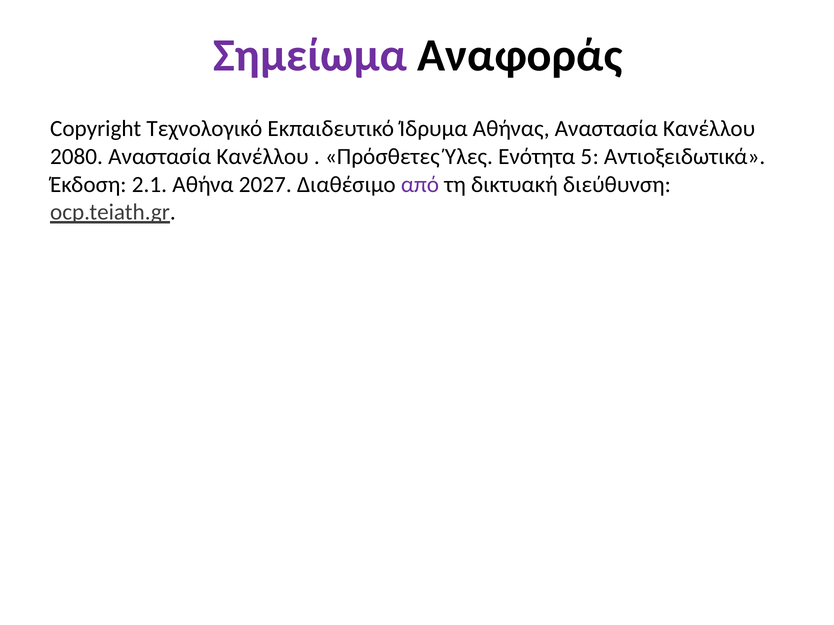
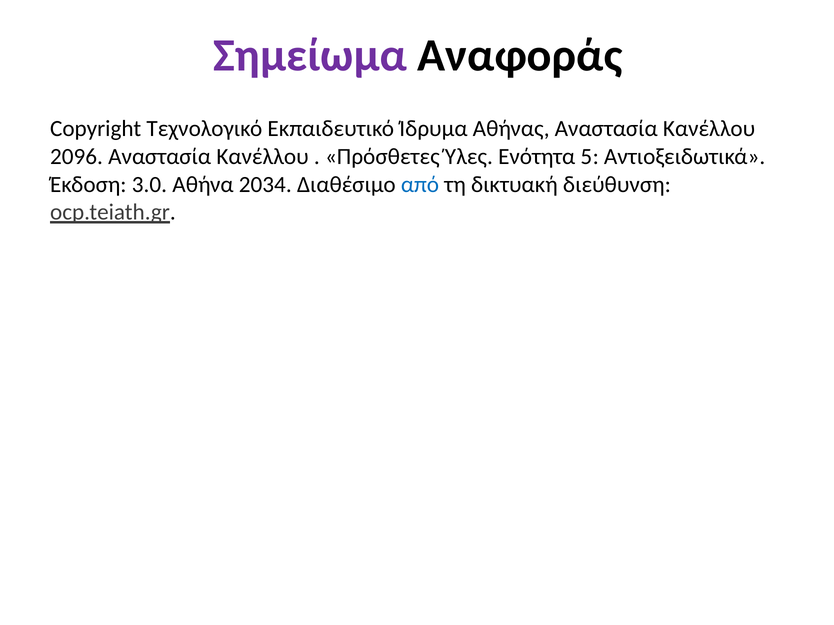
2080: 2080 -> 2096
2.1: 2.1 -> 3.0
2027: 2027 -> 2034
από colour: purple -> blue
